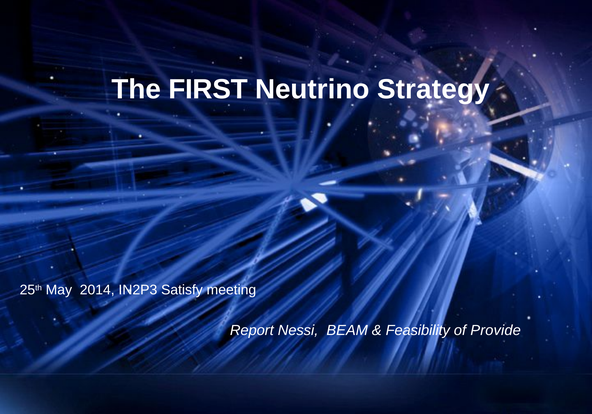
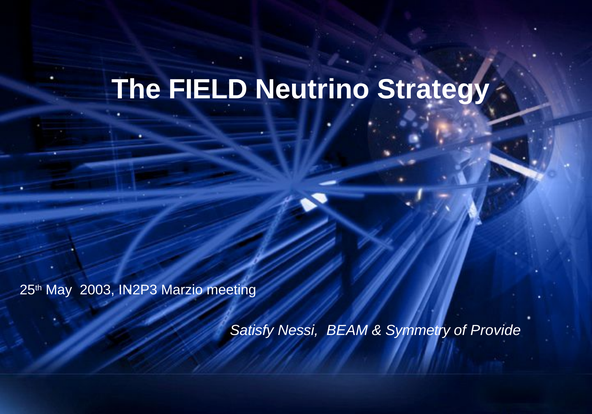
FIRST: FIRST -> FIELD
2014: 2014 -> 2003
Satisfy: Satisfy -> Marzio
Report: Report -> Satisfy
Feasibility: Feasibility -> Symmetry
